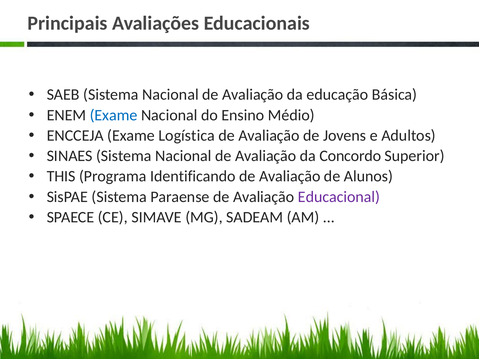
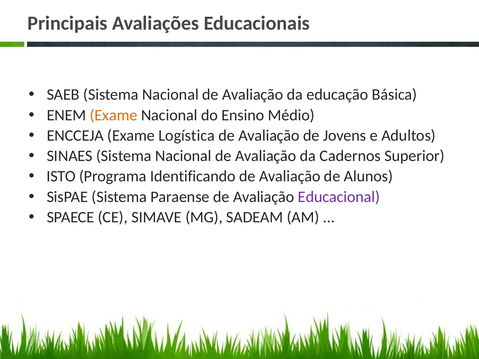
Exame at (114, 115) colour: blue -> orange
Concordo: Concordo -> Cadernos
THIS: THIS -> ISTO
